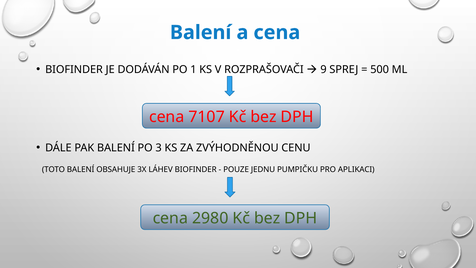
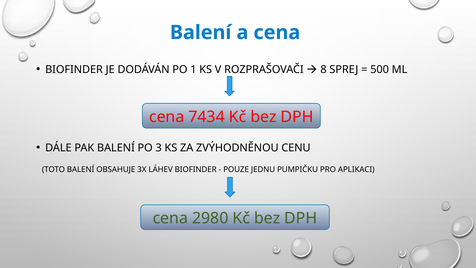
9: 9 -> 8
7107: 7107 -> 7434
